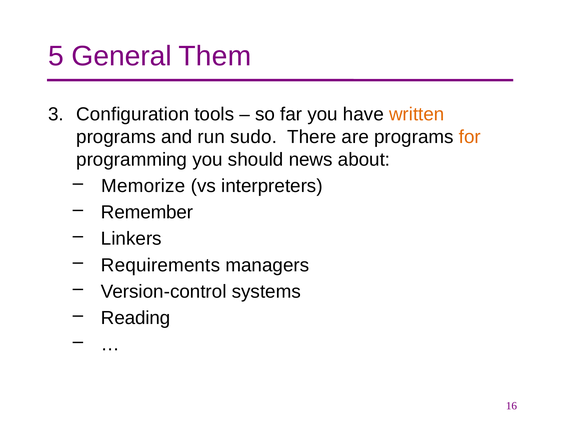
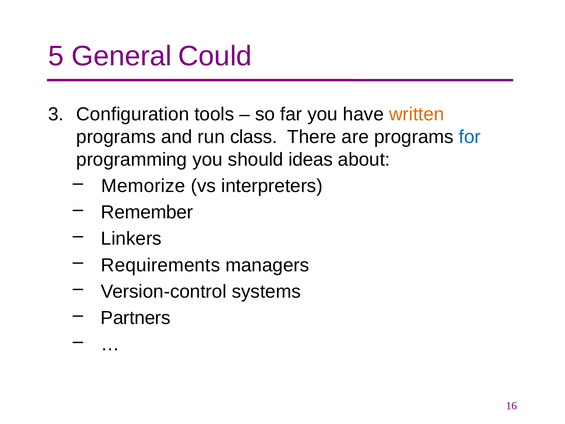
Them: Them -> Could
sudo: sudo -> class
for colour: orange -> blue
news: news -> ideas
Reading: Reading -> Partners
